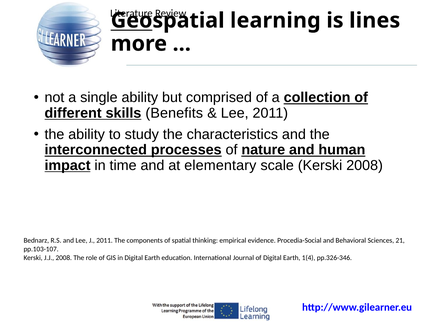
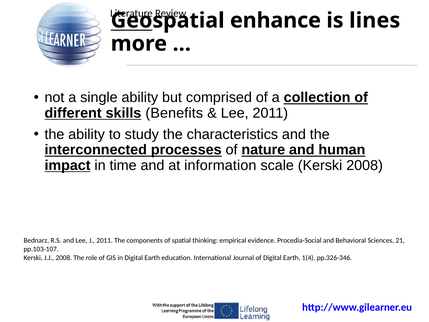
learning: learning -> enhance
elementary: elementary -> information
